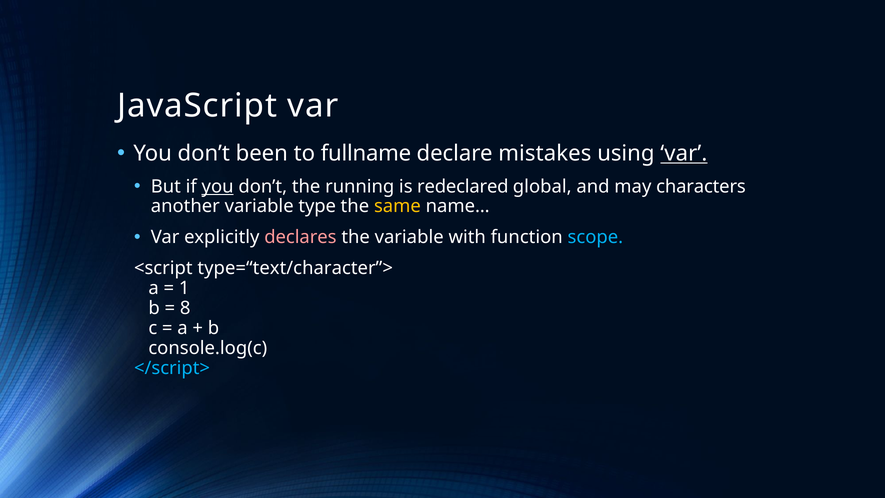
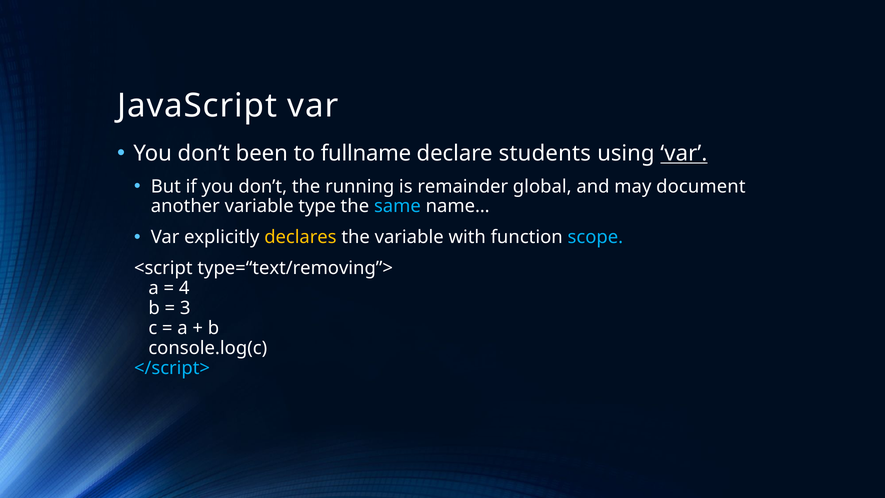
mistakes: mistakes -> students
you at (218, 186) underline: present -> none
redeclared: redeclared -> remainder
characters: characters -> document
same colour: yellow -> light blue
declares colour: pink -> yellow
type=“text/character”>: type=“text/character”> -> type=“text/removing”>
1: 1 -> 4
8: 8 -> 3
